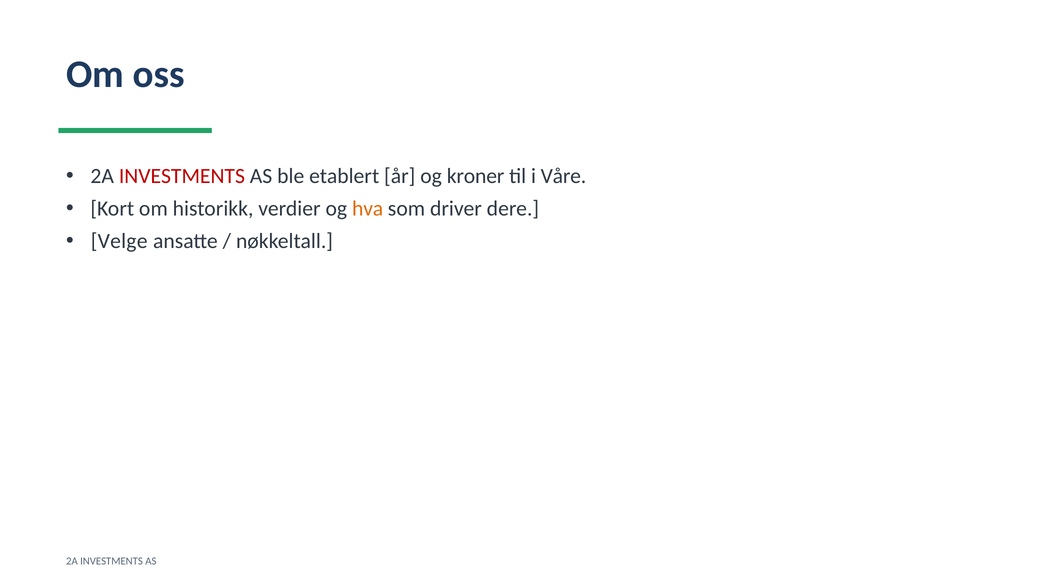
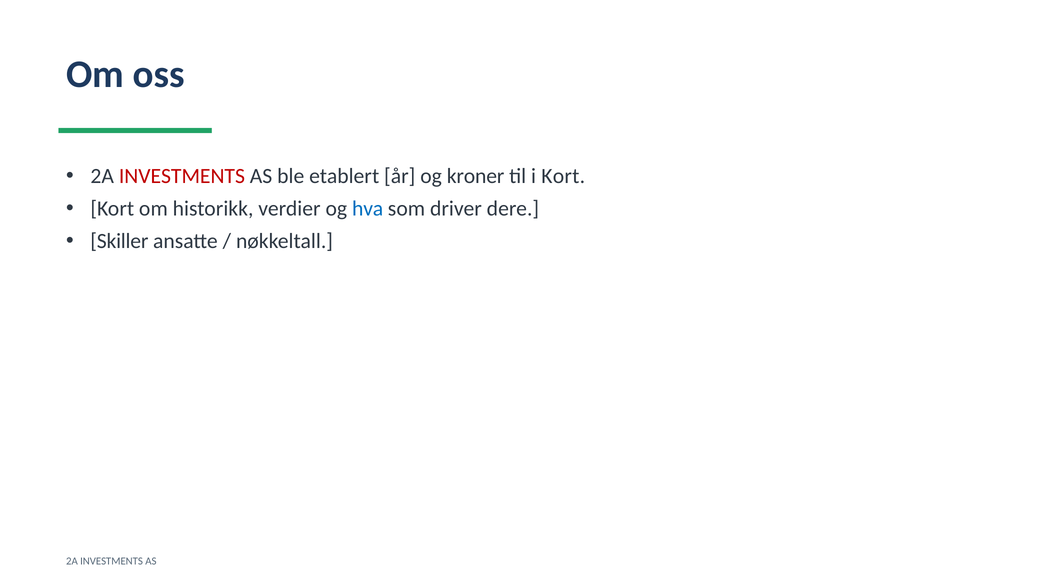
i Våre: Våre -> Kort
hva colour: orange -> blue
Velge: Velge -> Skiller
